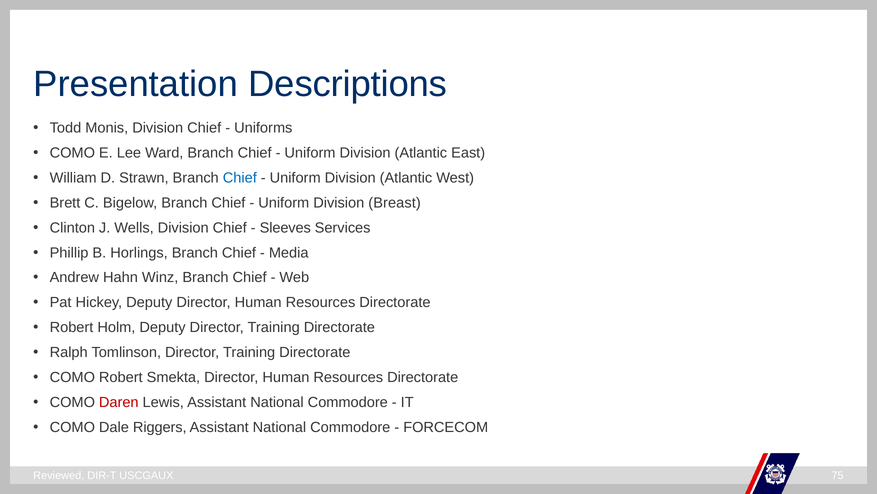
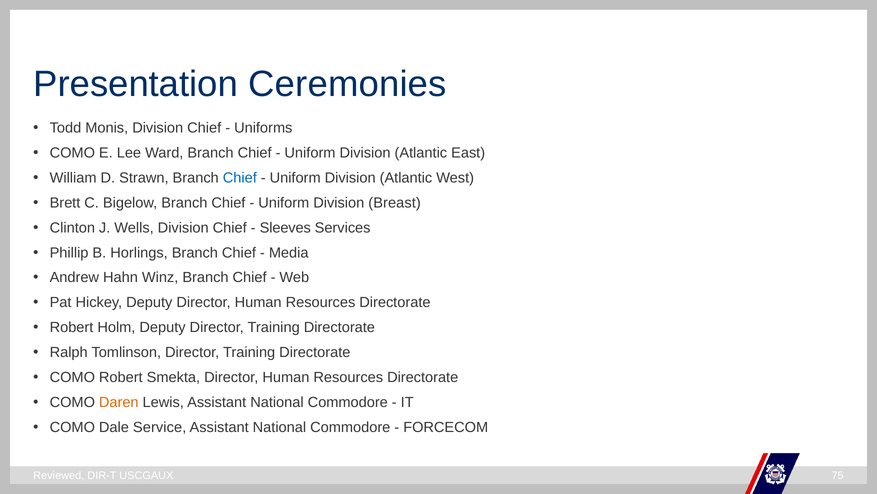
Descriptions: Descriptions -> Ceremonies
Daren colour: red -> orange
Riggers: Riggers -> Service
